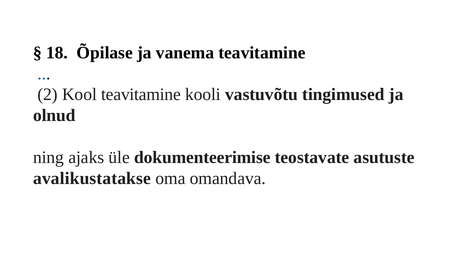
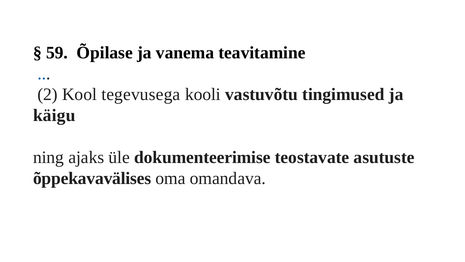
18: 18 -> 59
Kool teavitamine: teavitamine -> tegevusega
olnud: olnud -> käigu
avalikustatakse: avalikustatakse -> õppekavavälises
